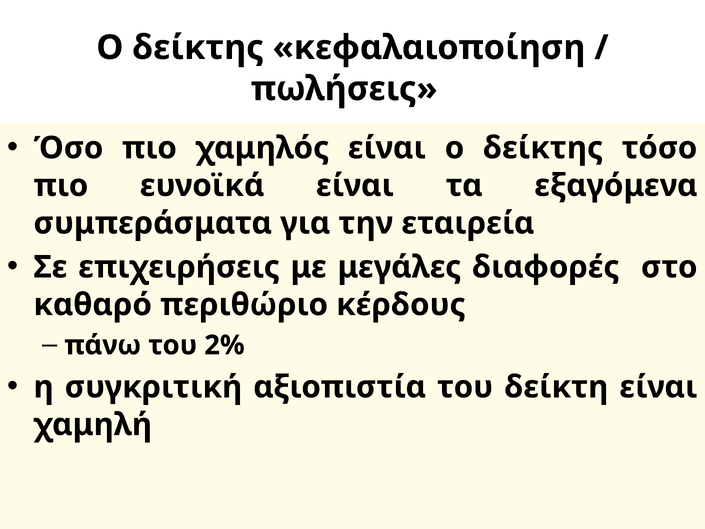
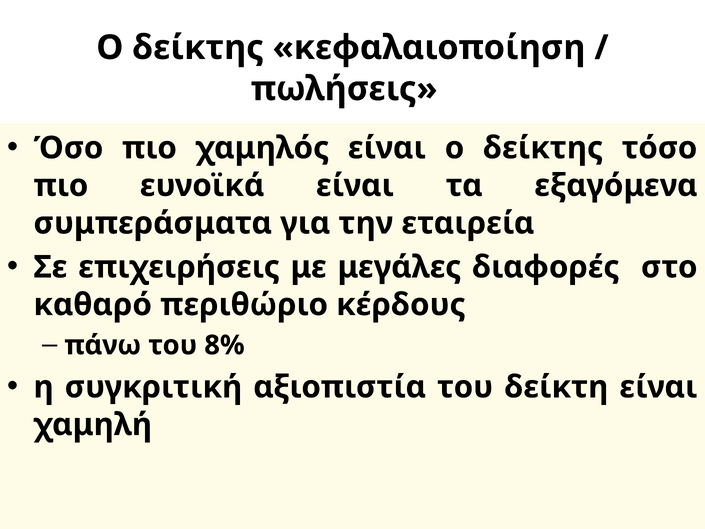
2%: 2% -> 8%
